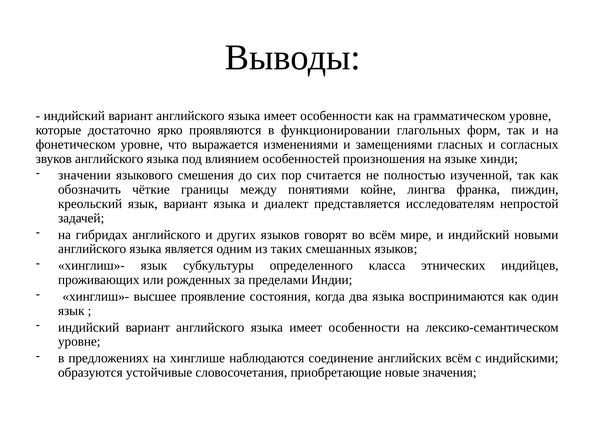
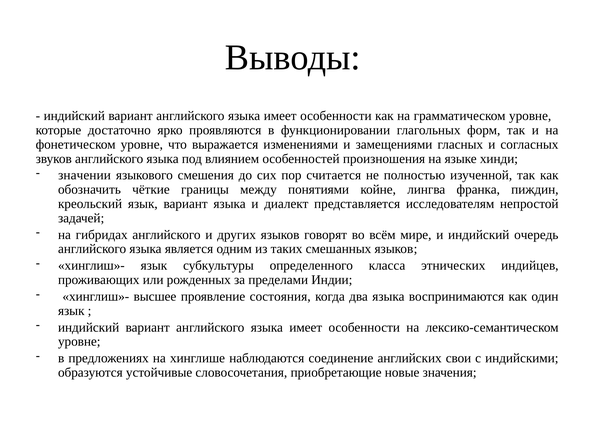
новыми: новыми -> очередь
английских всём: всём -> свои
